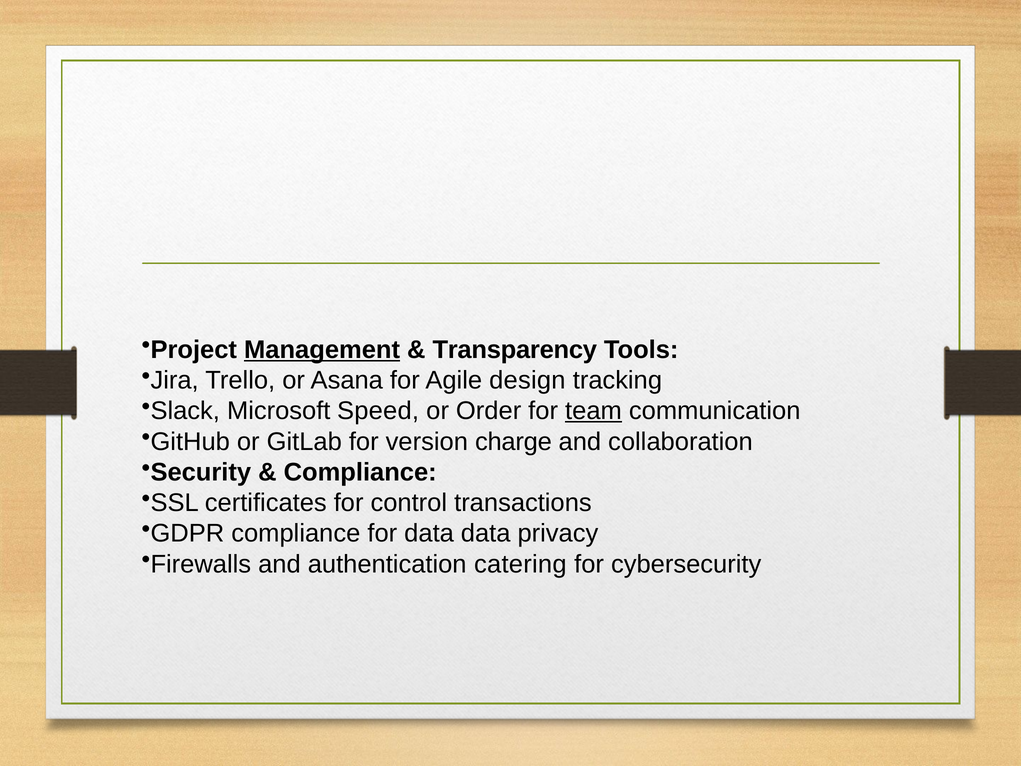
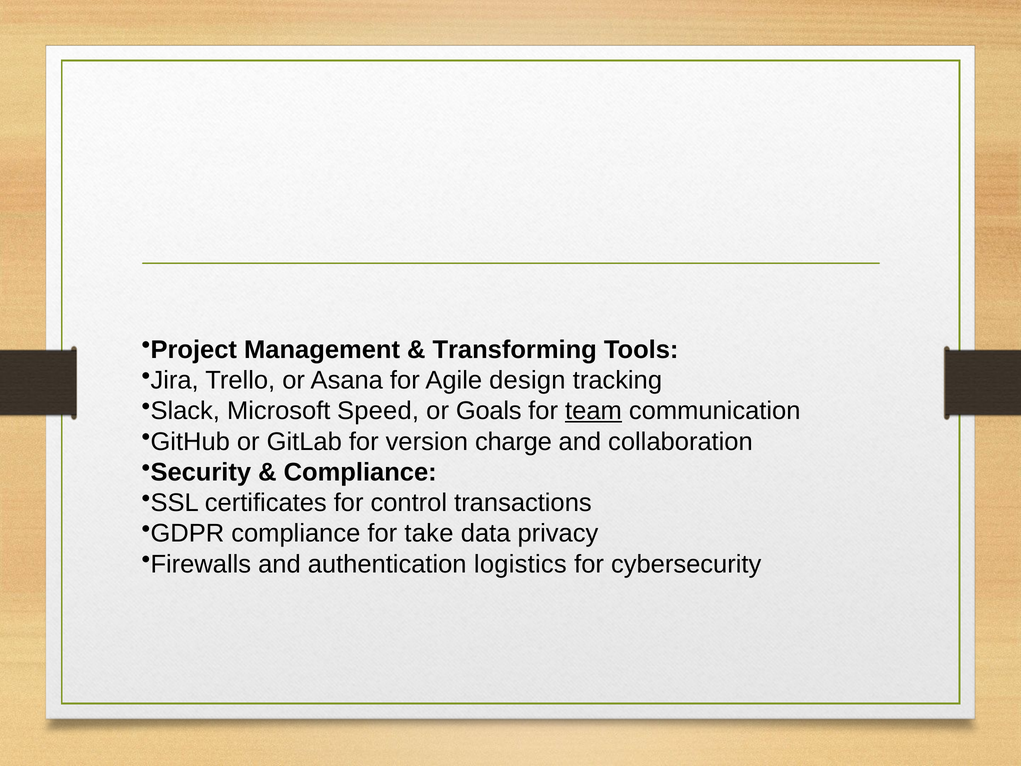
Management underline: present -> none
Transparency: Transparency -> Transforming
Order: Order -> Goals
for data: data -> take
catering: catering -> logistics
